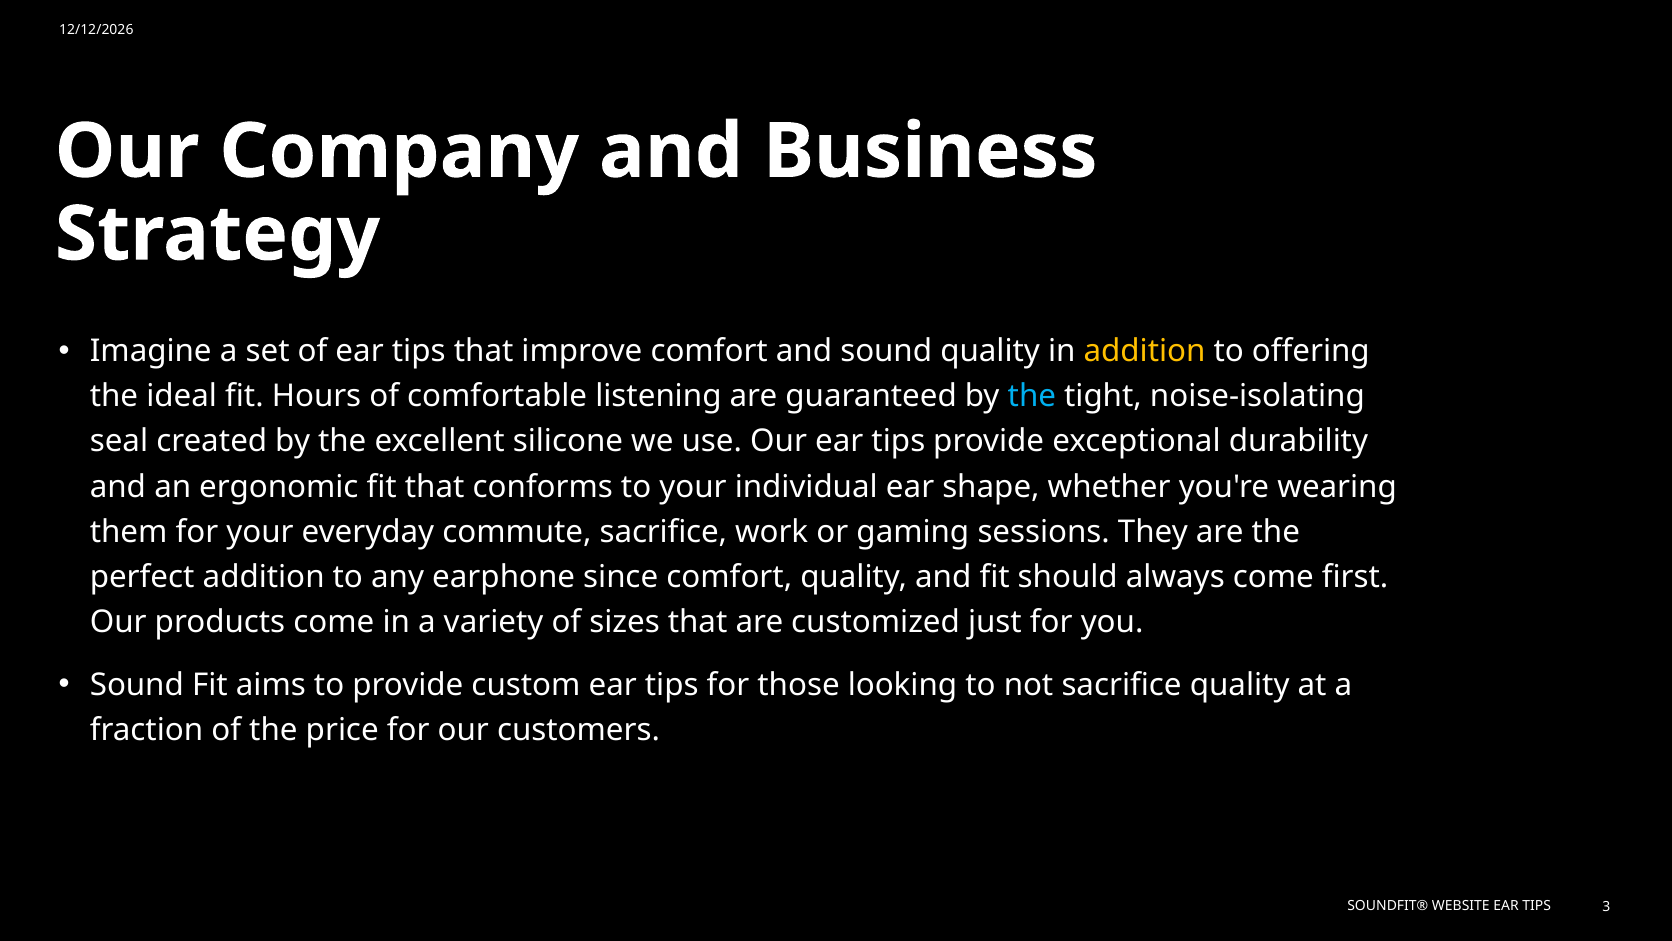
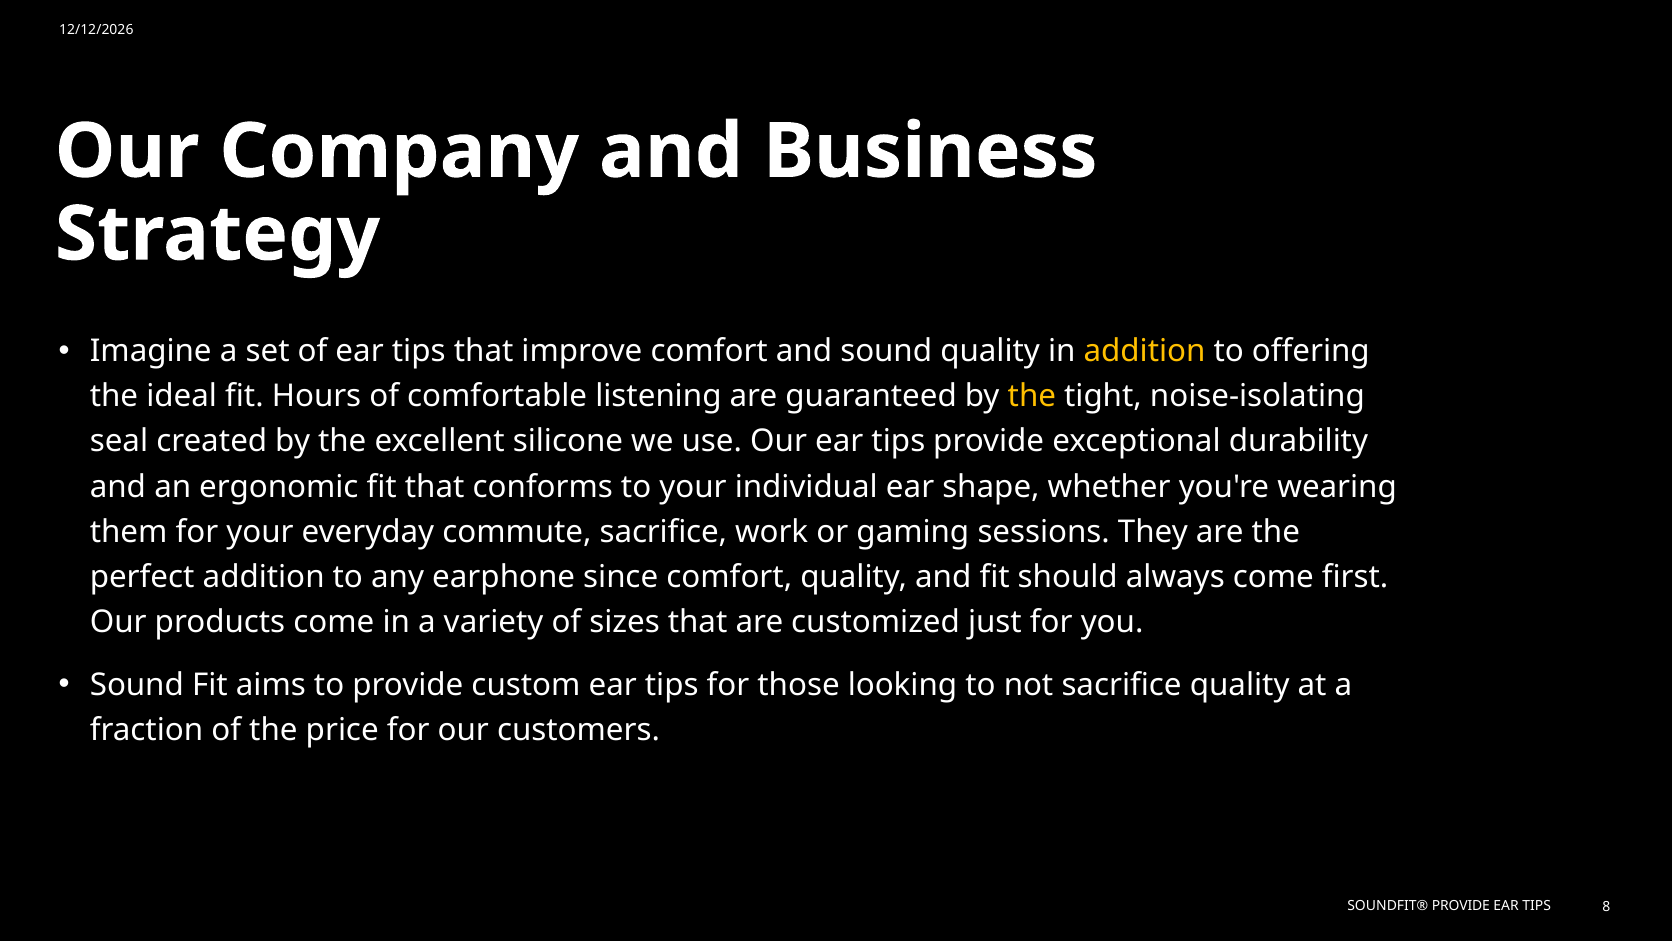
the at (1032, 396) colour: light blue -> yellow
SOUNDFIT® WEBSITE: WEBSITE -> PROVIDE
3: 3 -> 8
